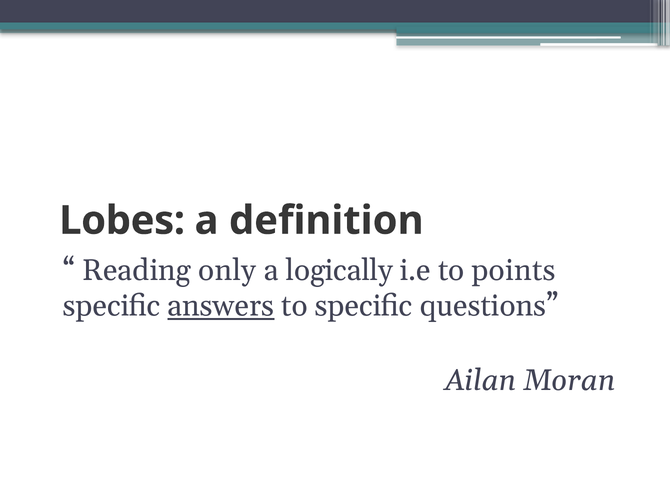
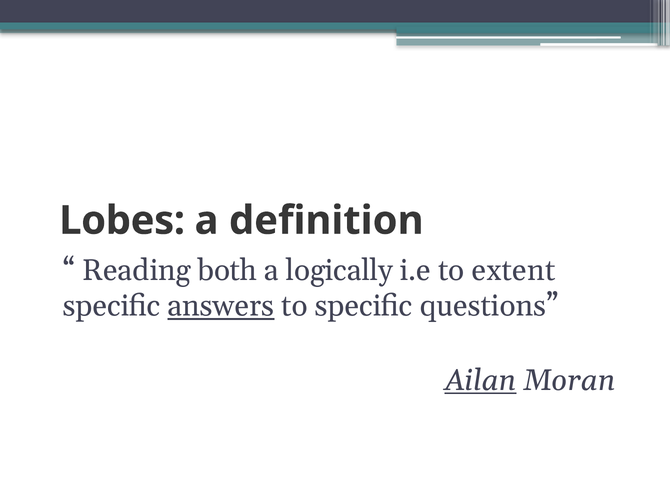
only: only -> both
points: points -> extent
Ailan underline: none -> present
